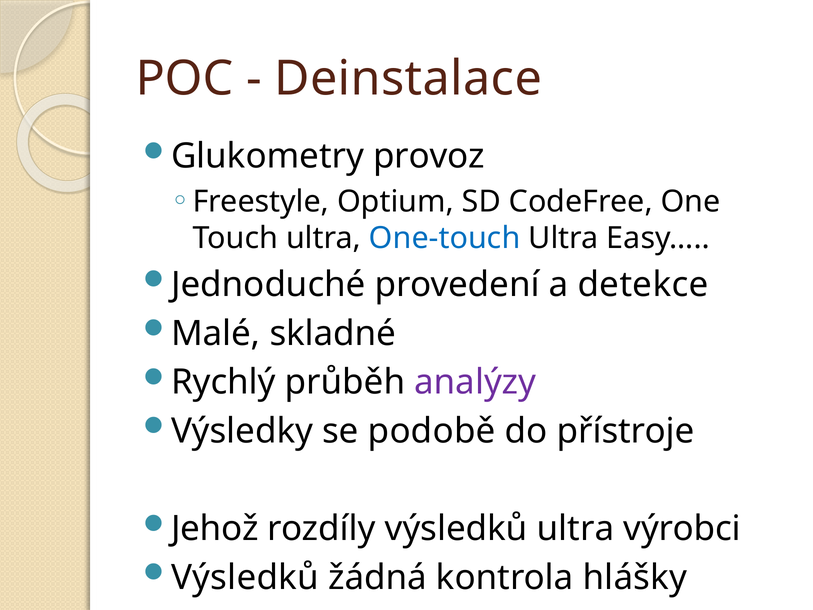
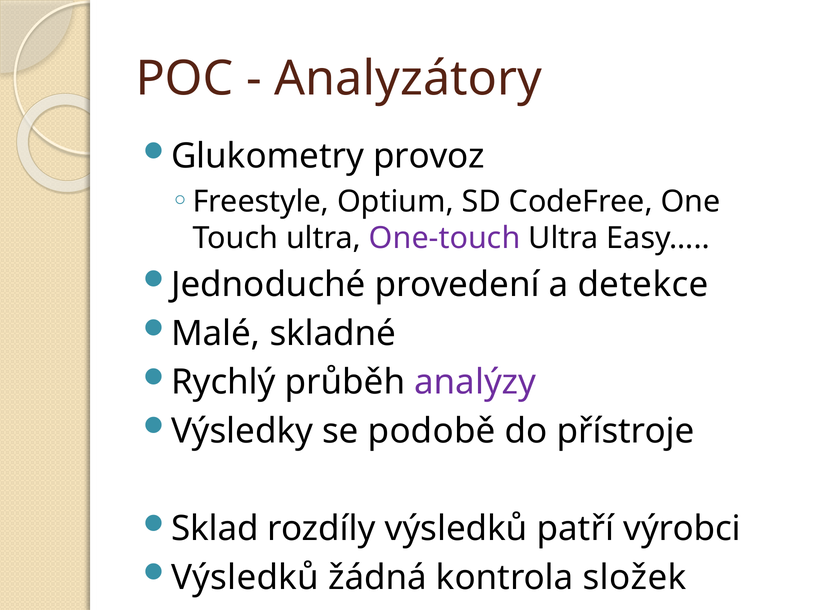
Deinstalace: Deinstalace -> Analyzátory
One-touch colour: blue -> purple
Jehož: Jehož -> Sklad
výsledků ultra: ultra -> patří
hlášky: hlášky -> složek
